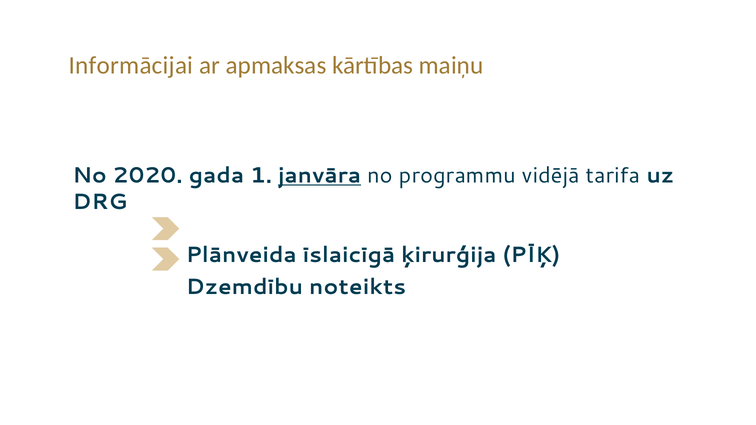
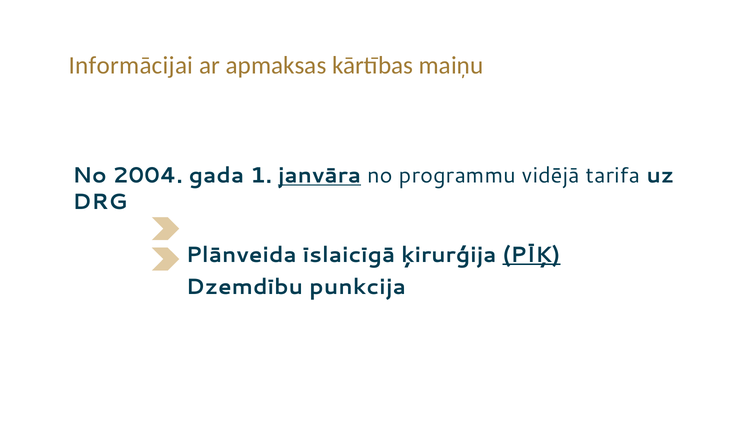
2020: 2020 -> 2004
PĪĶ underline: none -> present
noteikts: noteikts -> punkcija
